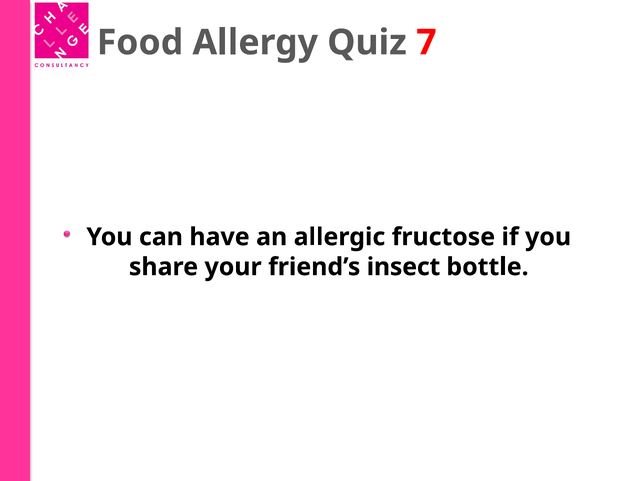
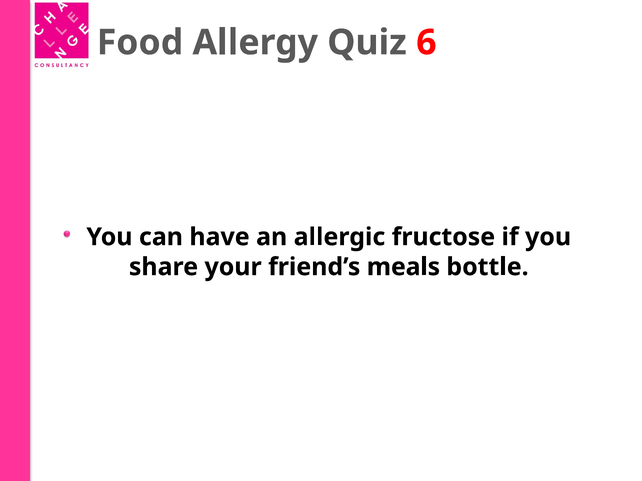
7: 7 -> 6
insect: insect -> meals
